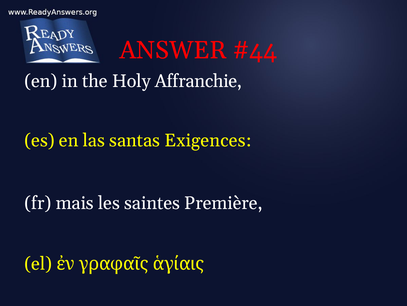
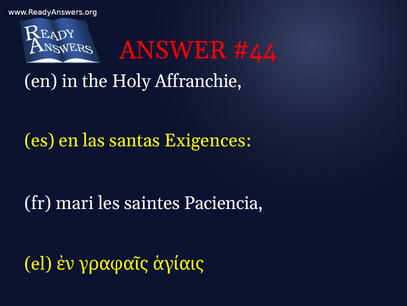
mais: mais -> mari
Première: Première -> Paciencia
